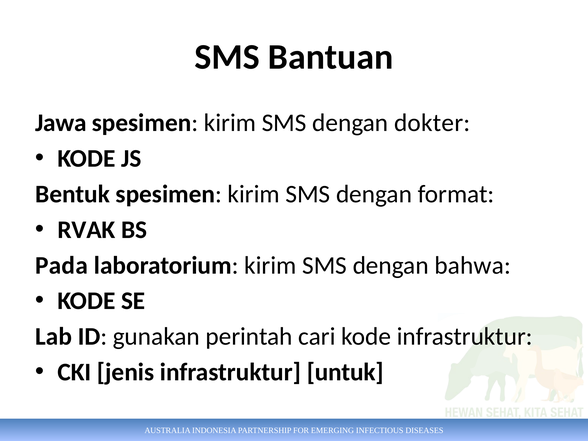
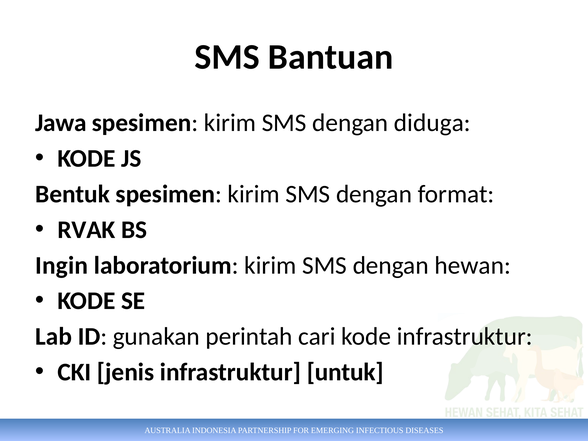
dokter: dokter -> diduga
Pada: Pada -> Ingin
bahwa: bahwa -> hewan
